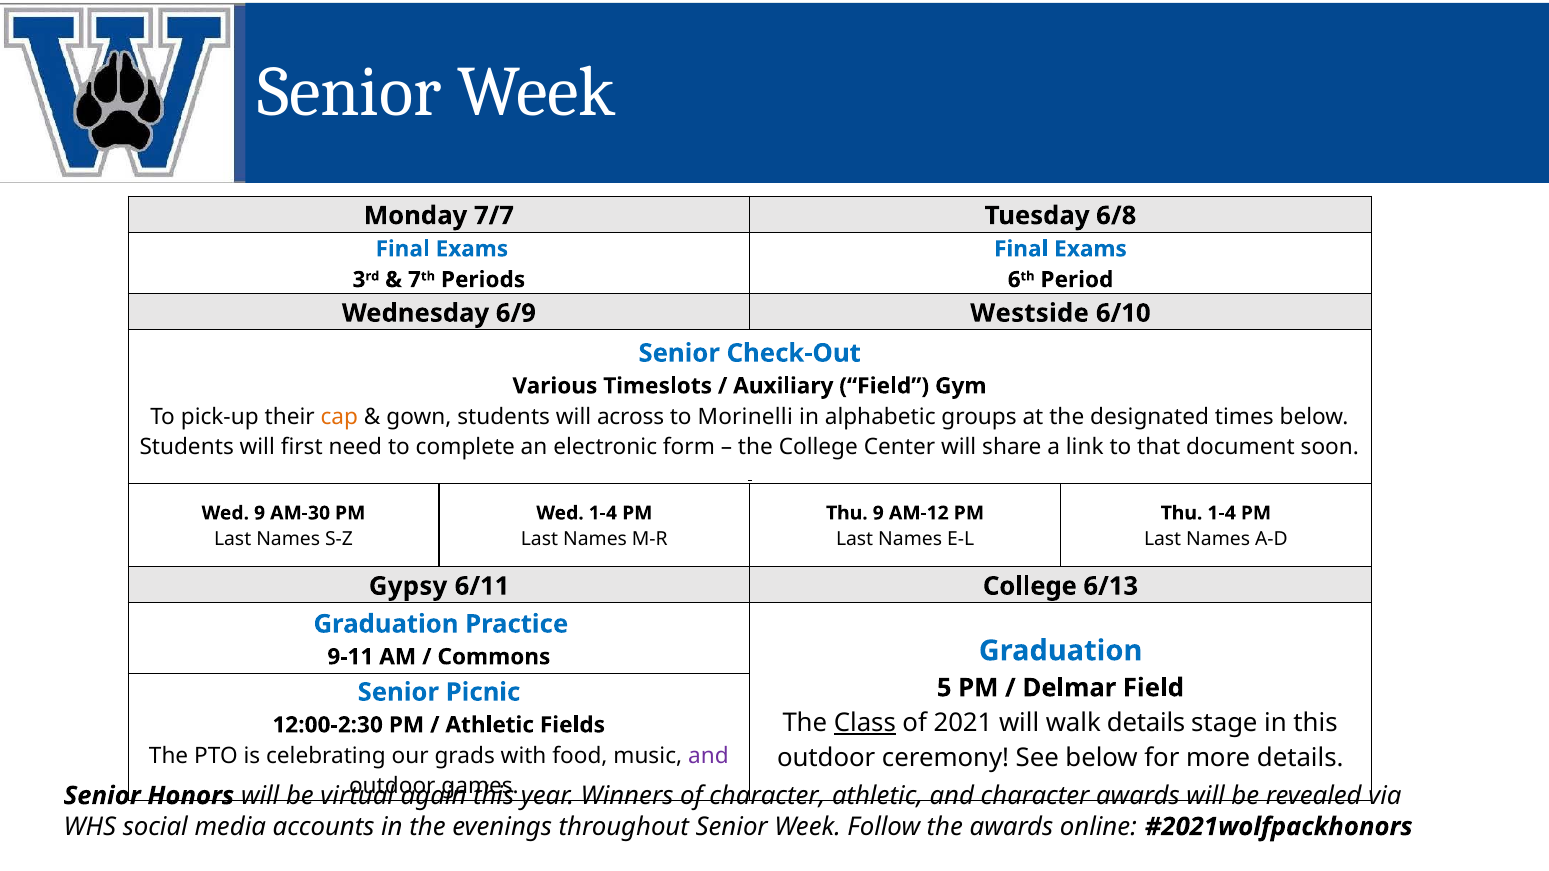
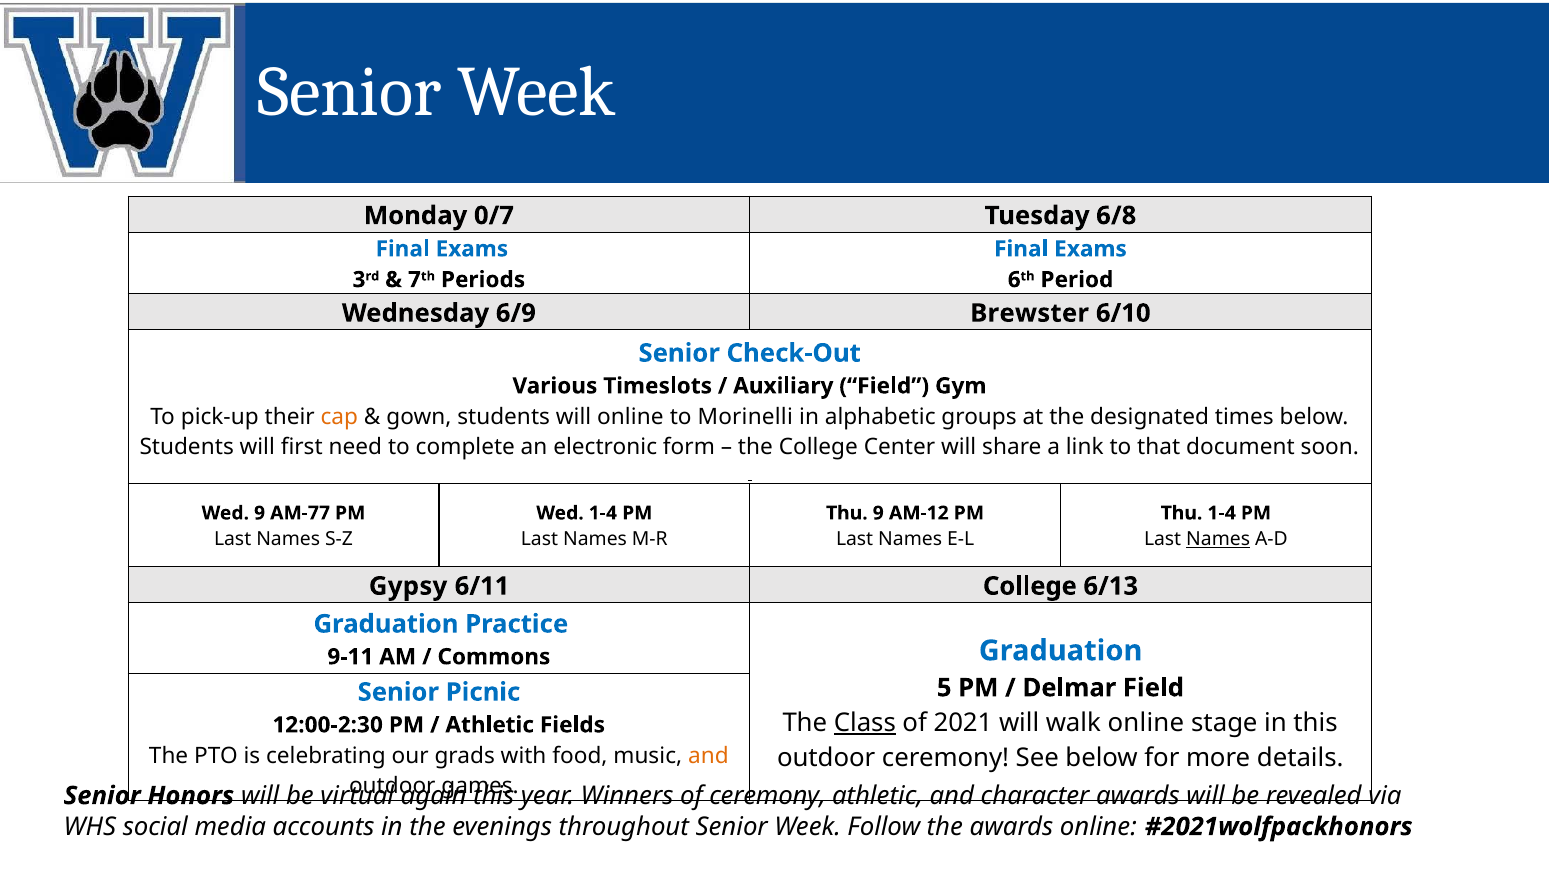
7/7: 7/7 -> 0/7
Westside: Westside -> Brewster
will across: across -> online
AM-30: AM-30 -> AM-77
Names at (1218, 540) underline: none -> present
walk details: details -> online
and at (708, 756) colour: purple -> orange
of character: character -> ceremony
